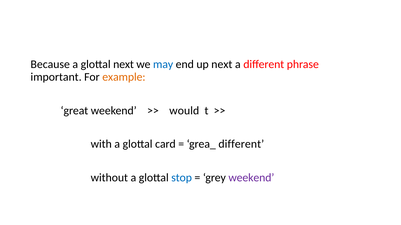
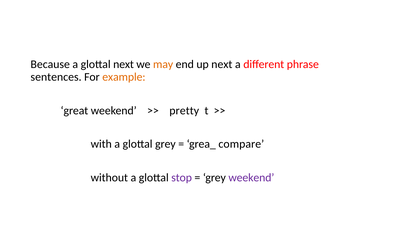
may colour: blue -> orange
important: important -> sentences
would: would -> pretty
glottal card: card -> grey
grea_ different: different -> compare
stop colour: blue -> purple
